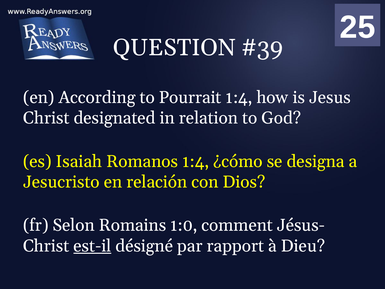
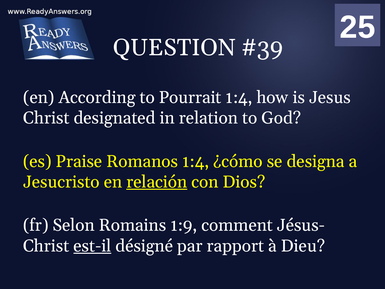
Isaiah: Isaiah -> Praise
relación underline: none -> present
1:0: 1:0 -> 1:9
